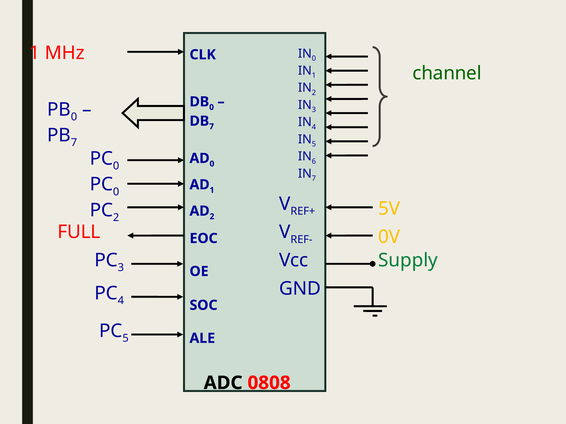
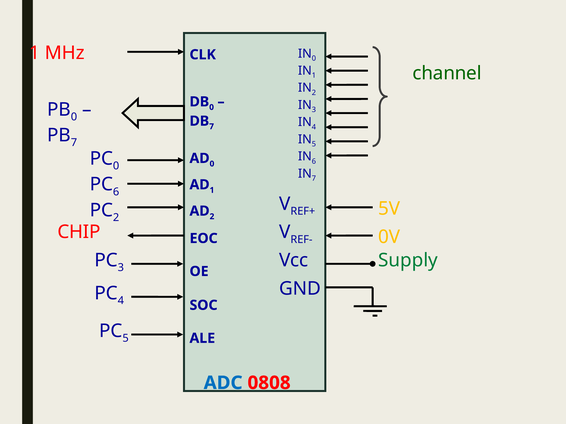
0 at (116, 192): 0 -> 6
FULL: FULL -> CHIP
ADC colour: black -> blue
